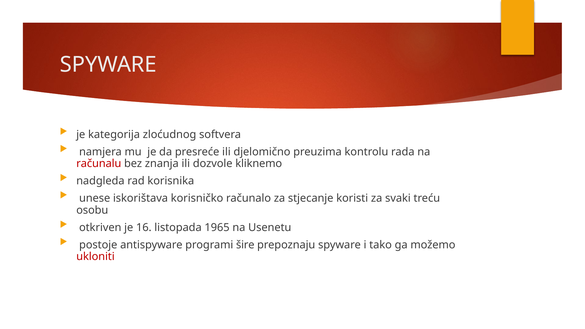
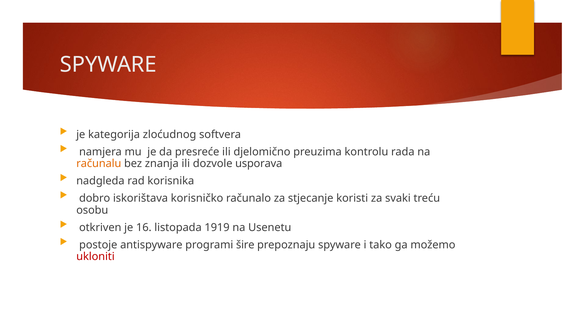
računalu colour: red -> orange
kliknemo: kliknemo -> usporava
unese: unese -> dobro
1965: 1965 -> 1919
